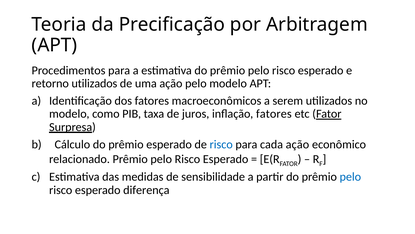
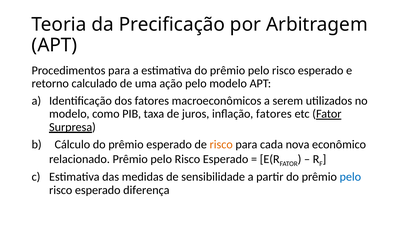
retorno utilizados: utilizados -> calculado
risco at (221, 144) colour: blue -> orange
cada ação: ação -> nova
